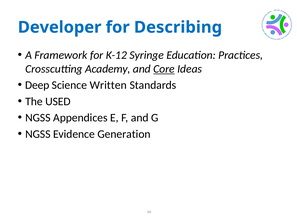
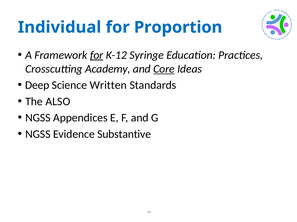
Developer: Developer -> Individual
Describing: Describing -> Proportion
for at (97, 55) underline: none -> present
USED: USED -> ALSO
Generation: Generation -> Substantive
